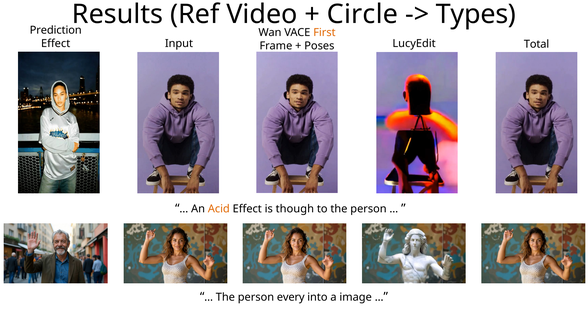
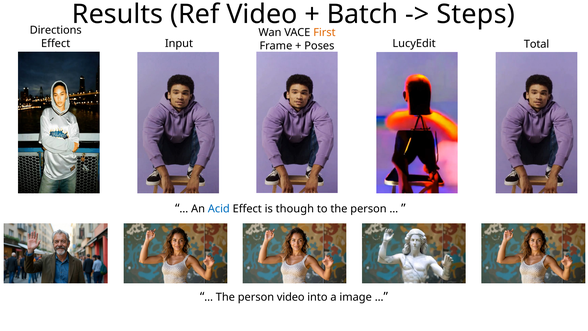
Circle: Circle -> Batch
Types: Types -> Steps
Prediction: Prediction -> Directions
Acid colour: orange -> blue
person every: every -> video
